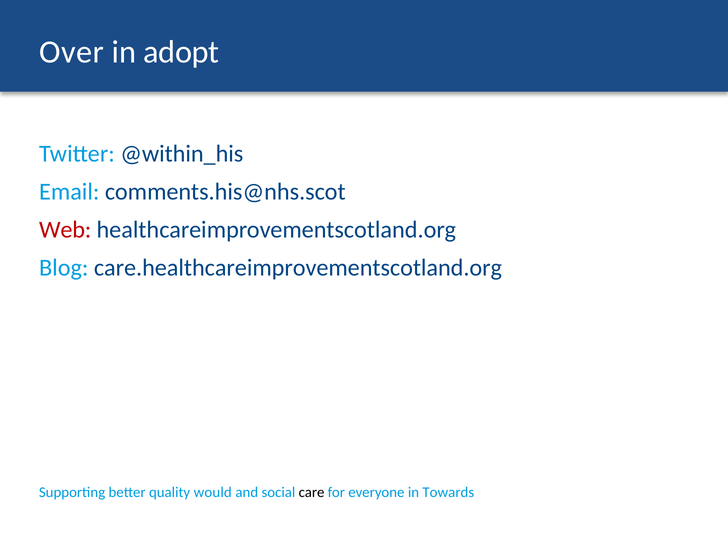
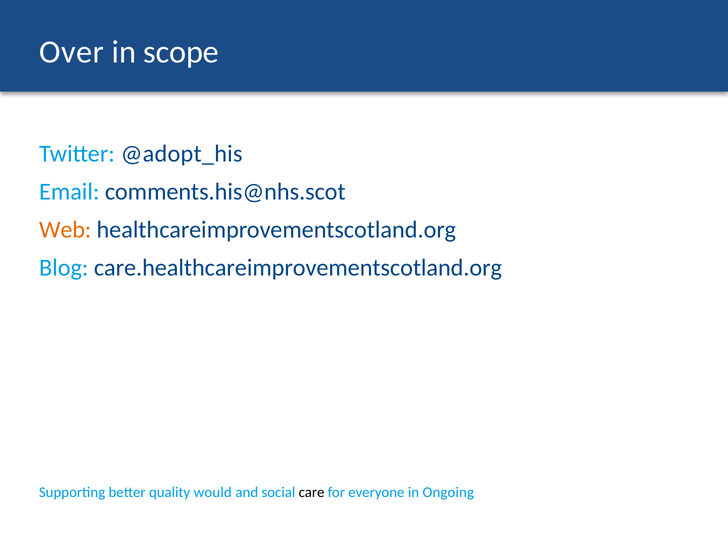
adopt: adopt -> scope
@within_his: @within_his -> @adopt_his
Web colour: red -> orange
Towards: Towards -> Ongoing
